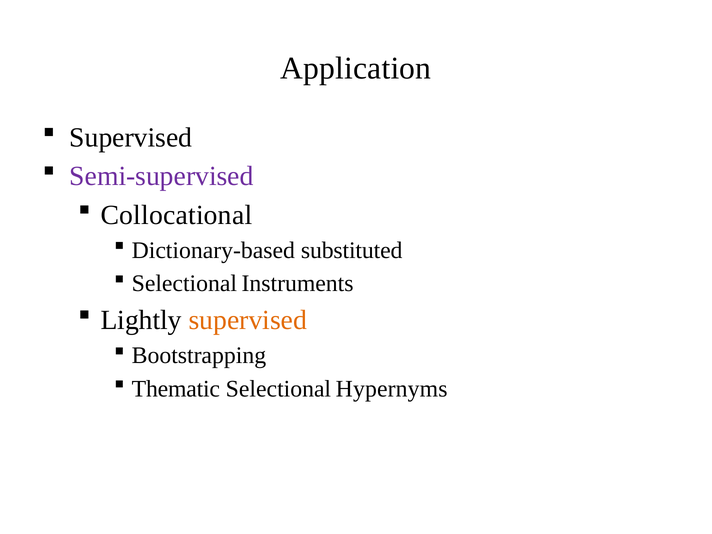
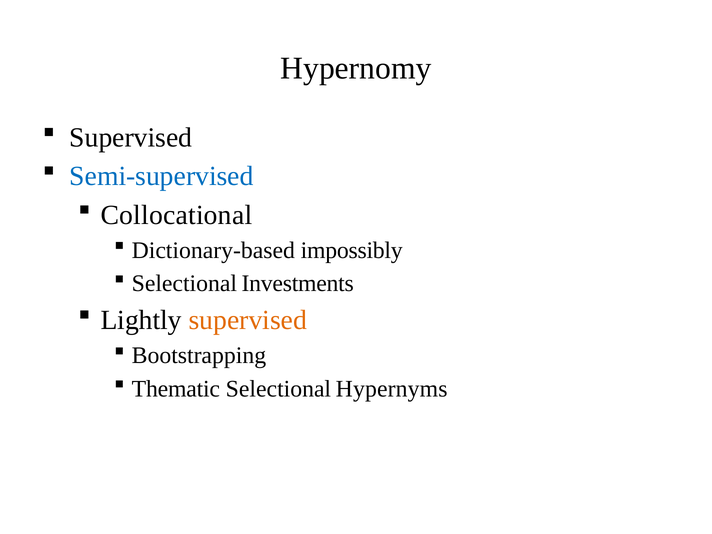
Application: Application -> Hypernomy
Semi-supervised colour: purple -> blue
substituted: substituted -> impossibly
Instruments: Instruments -> Investments
